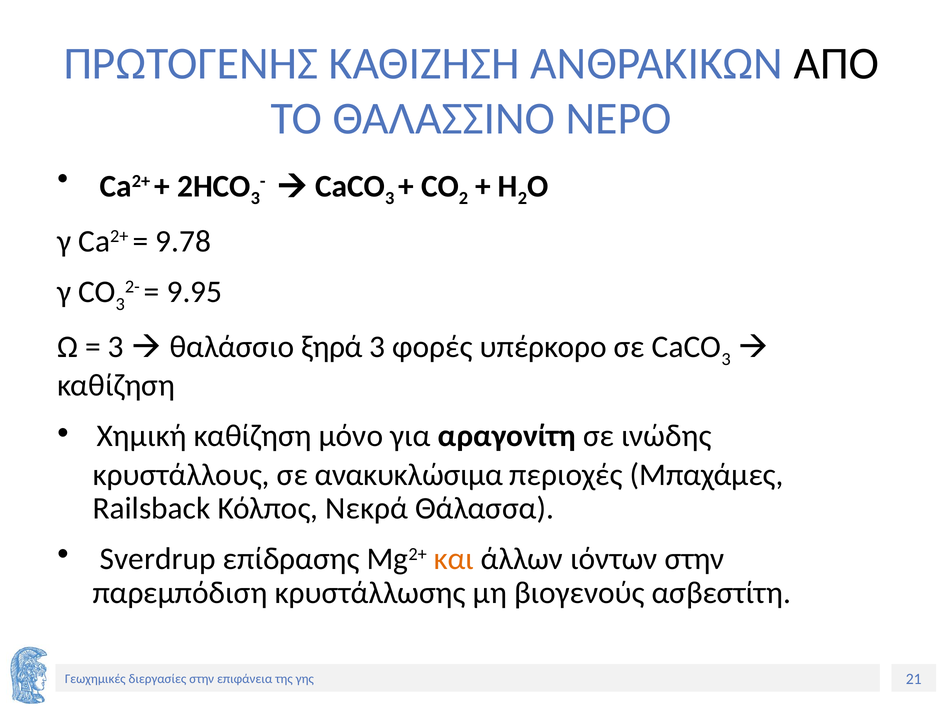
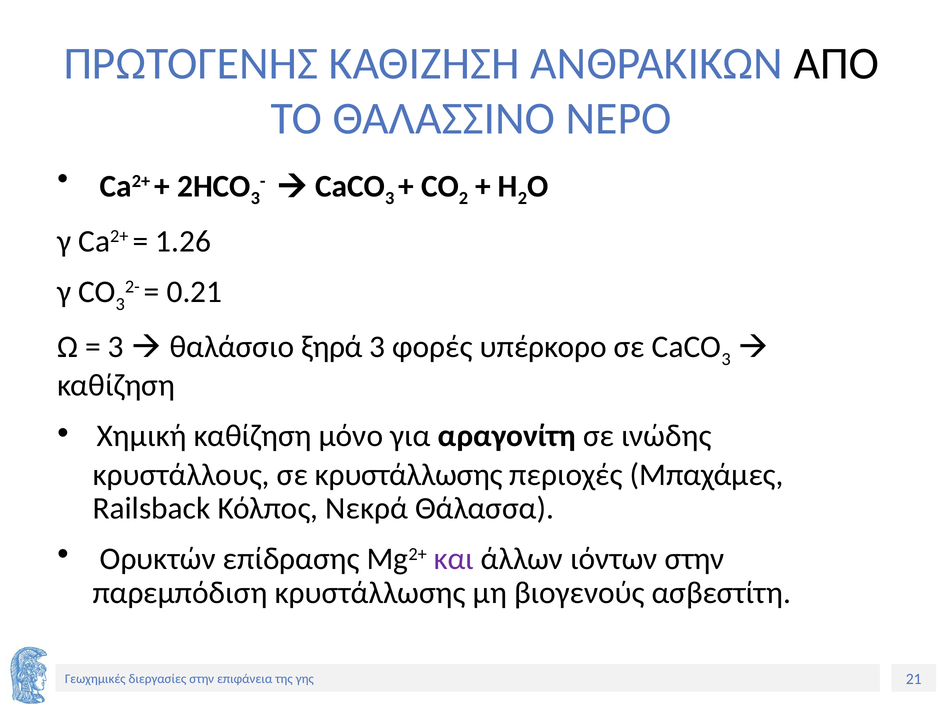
9.78: 9.78 -> 1.26
9.95: 9.95 -> 0.21
σε ανακυκλώσιμα: ανακυκλώσιμα -> κρυστάλλωσης
Sverdrup: Sverdrup -> Ορυκτών
και colour: orange -> purple
